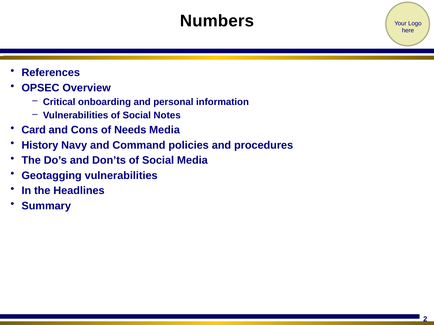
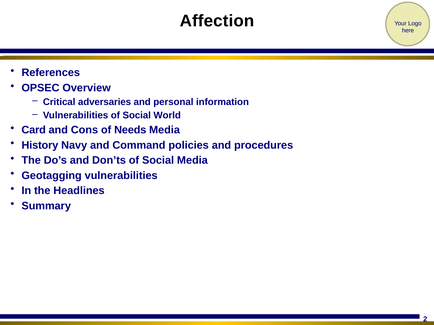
Numbers: Numbers -> Affection
onboarding: onboarding -> adversaries
Notes: Notes -> World
